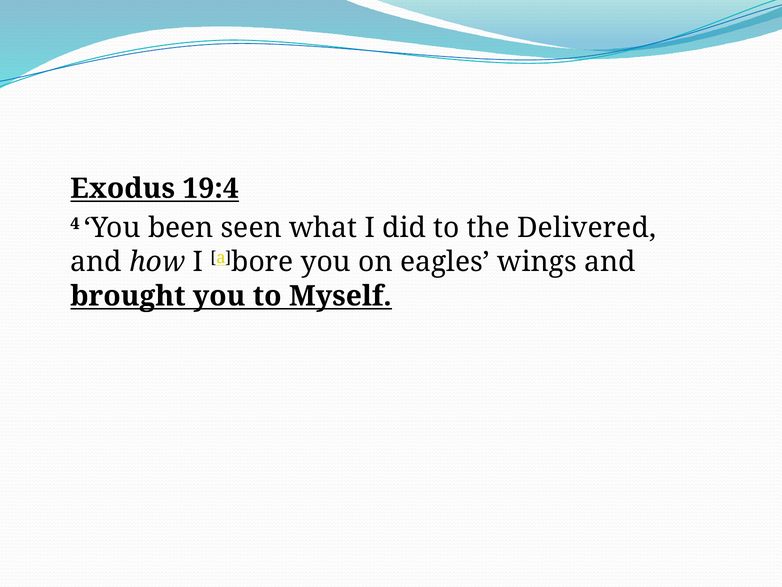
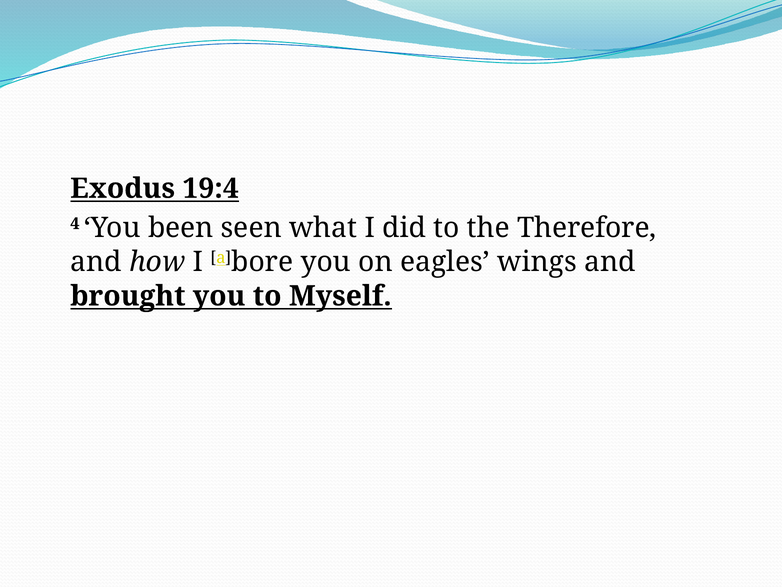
Delivered: Delivered -> Therefore
